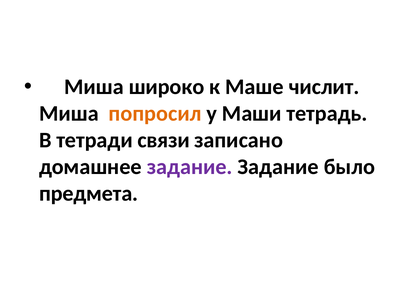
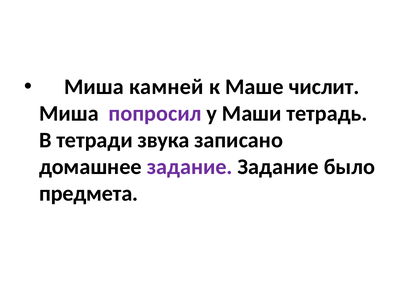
широко: широко -> камней
попросил colour: orange -> purple
связи: связи -> звука
